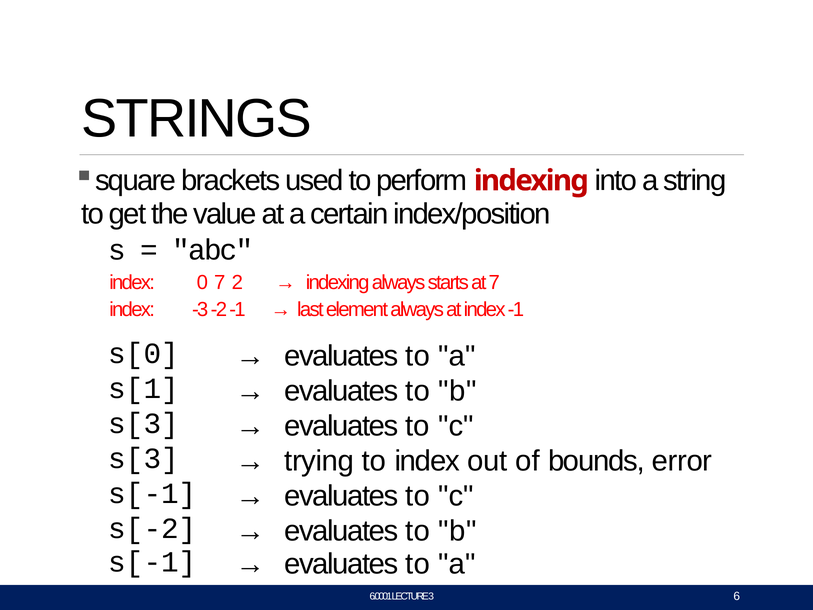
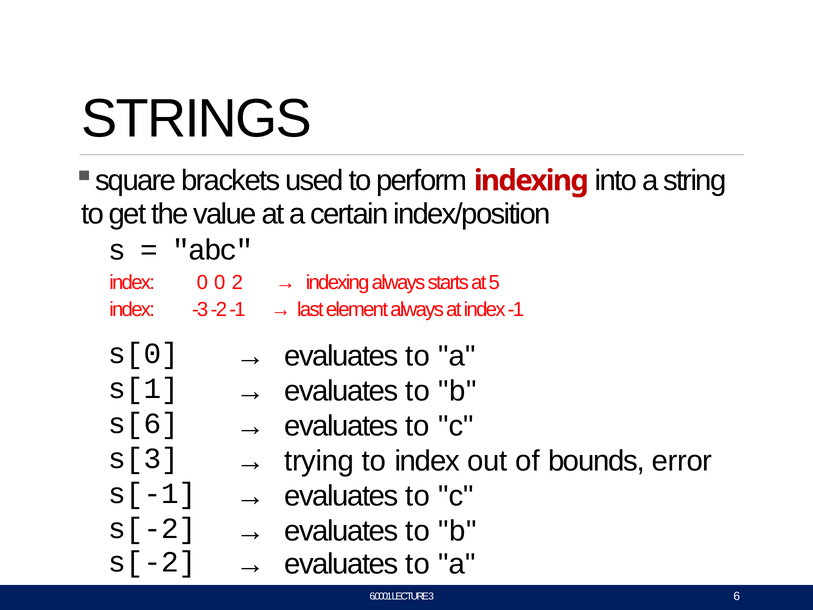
0 7: 7 -> 0
at 7: 7 -> 5
s[3 at (144, 424): s[3 -> s[6
s[-1 at (152, 562): s[-1 -> s[-2
